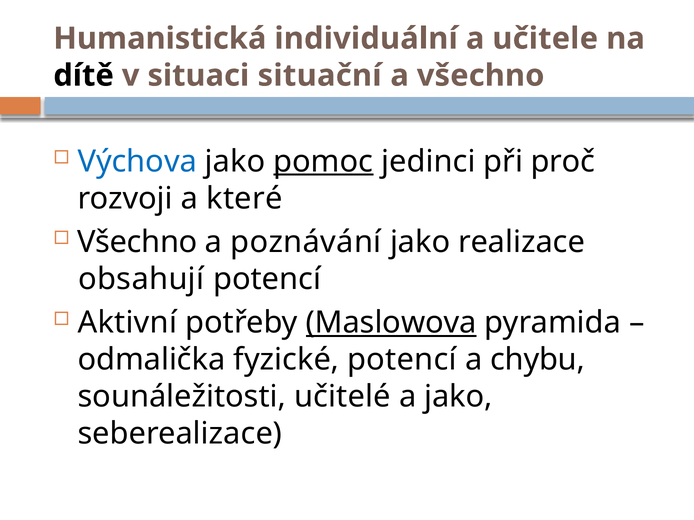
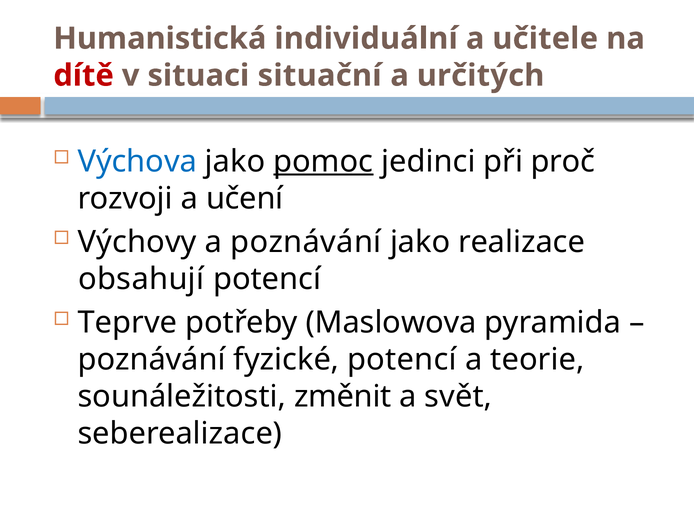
dítě colour: black -> red
a všechno: všechno -> určitých
které: které -> učení
Všechno at (137, 242): Všechno -> Výchovy
Aktivní: Aktivní -> Teprve
Maslowova underline: present -> none
odmalička at (152, 360): odmalička -> poznávání
chybu: chybu -> teorie
učitelé: učitelé -> změnit
a jako: jako -> svět
